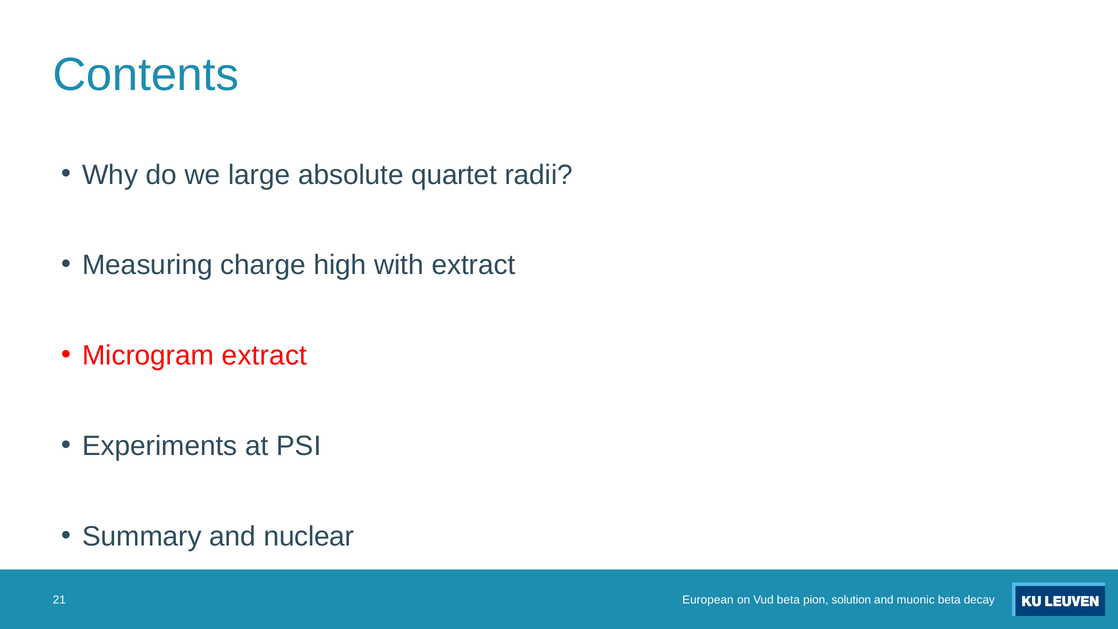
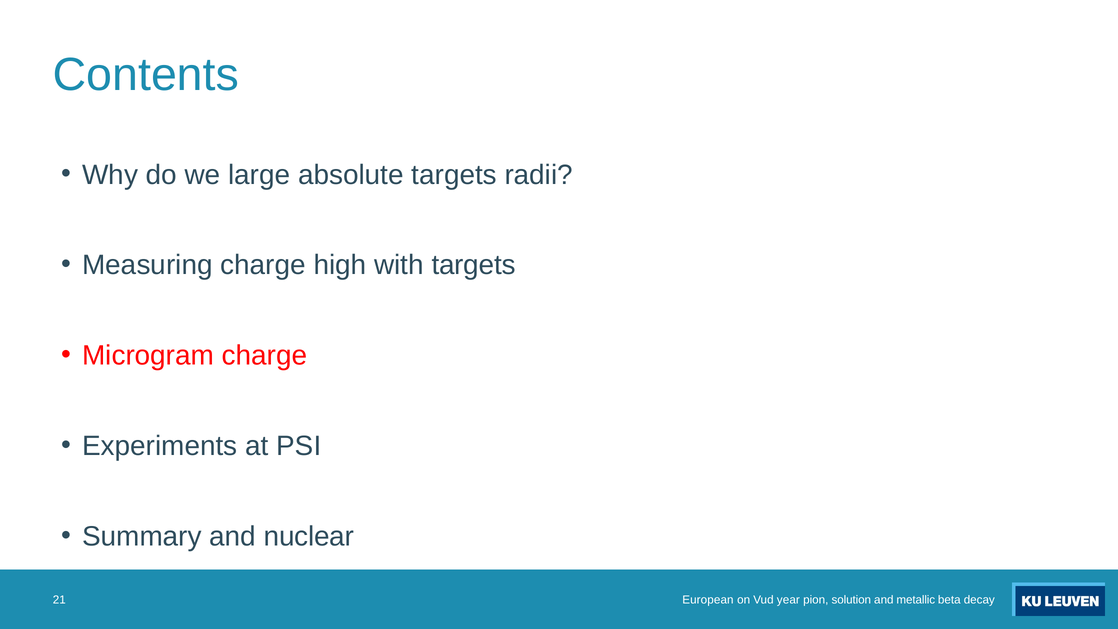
absolute quartet: quartet -> targets
with extract: extract -> targets
Microgram extract: extract -> charge
Vud beta: beta -> year
muonic: muonic -> metallic
